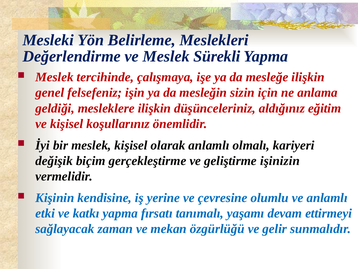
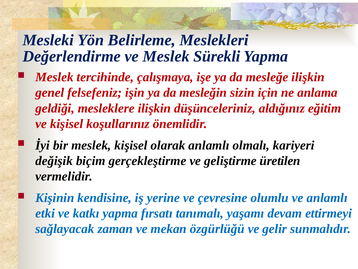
işinizin: işinizin -> üretilen
